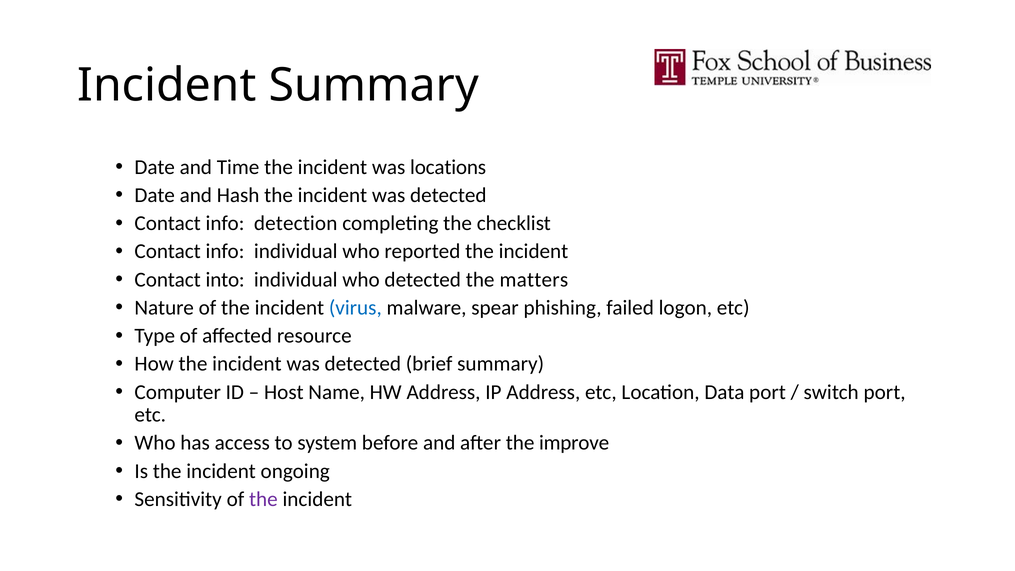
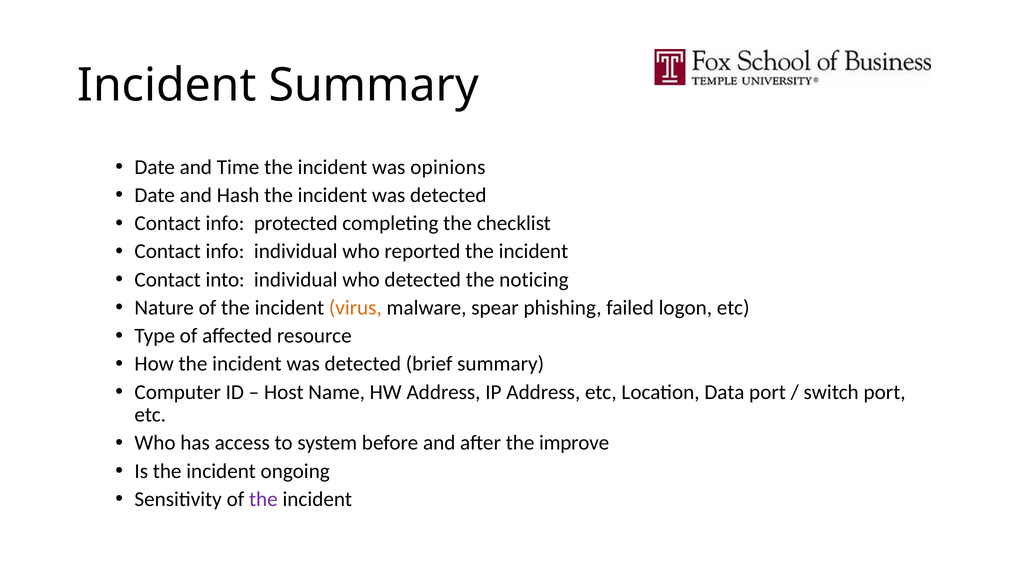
locations: locations -> opinions
detection: detection -> protected
matters: matters -> noticing
virus colour: blue -> orange
